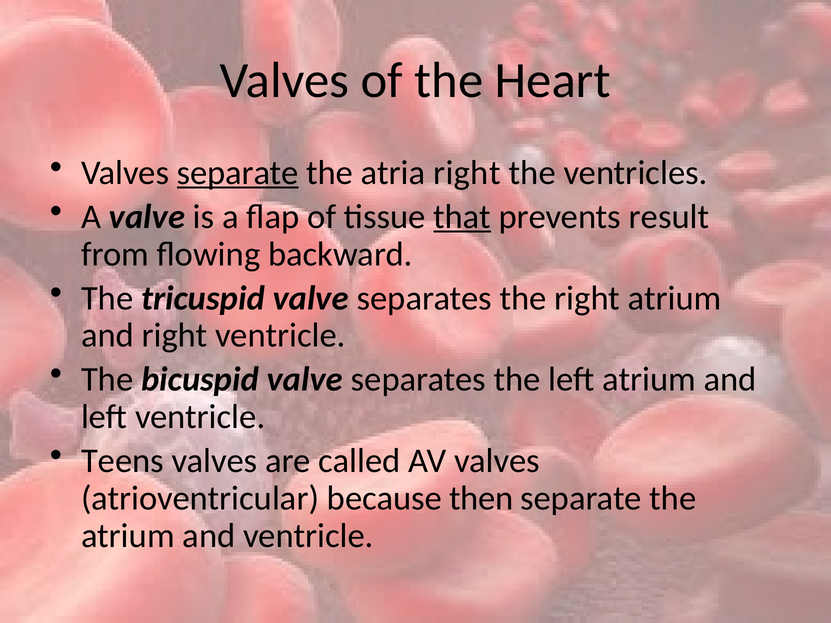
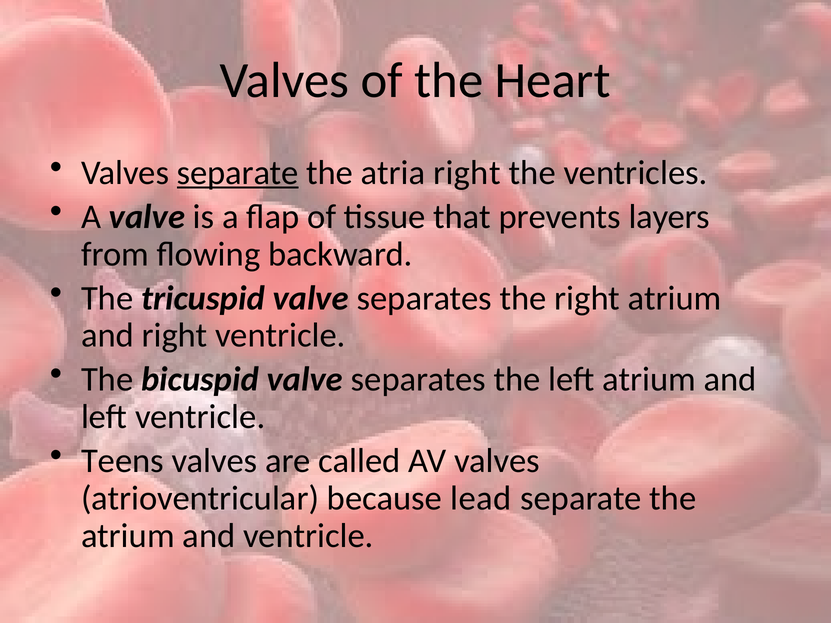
that underline: present -> none
result: result -> layers
then: then -> lead
